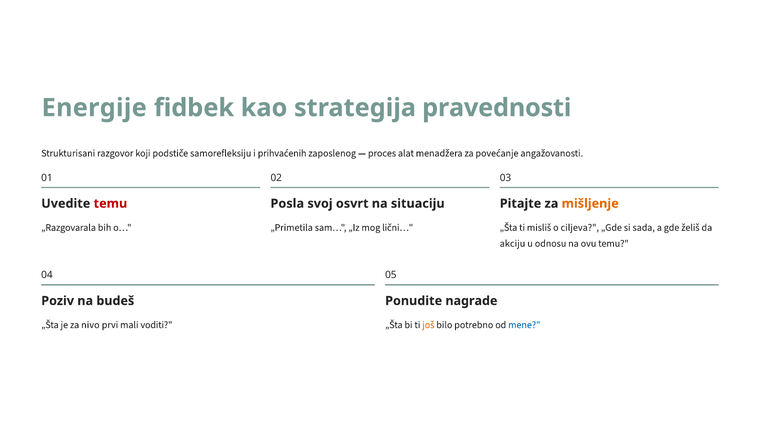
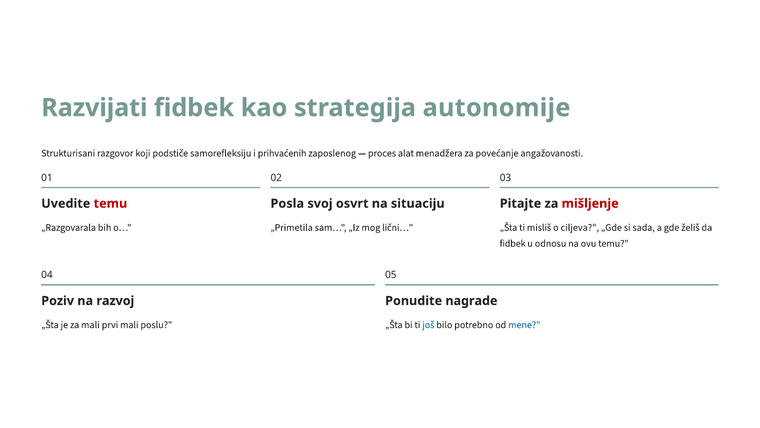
Energije: Energije -> Razvijati
pravednosti: pravednosti -> autonomije
mišljenje colour: orange -> red
akciju at (512, 243): akciju -> fidbek
budeš: budeš -> razvoj
za nivo: nivo -> mali
voditi: voditi -> poslu
još colour: orange -> blue
